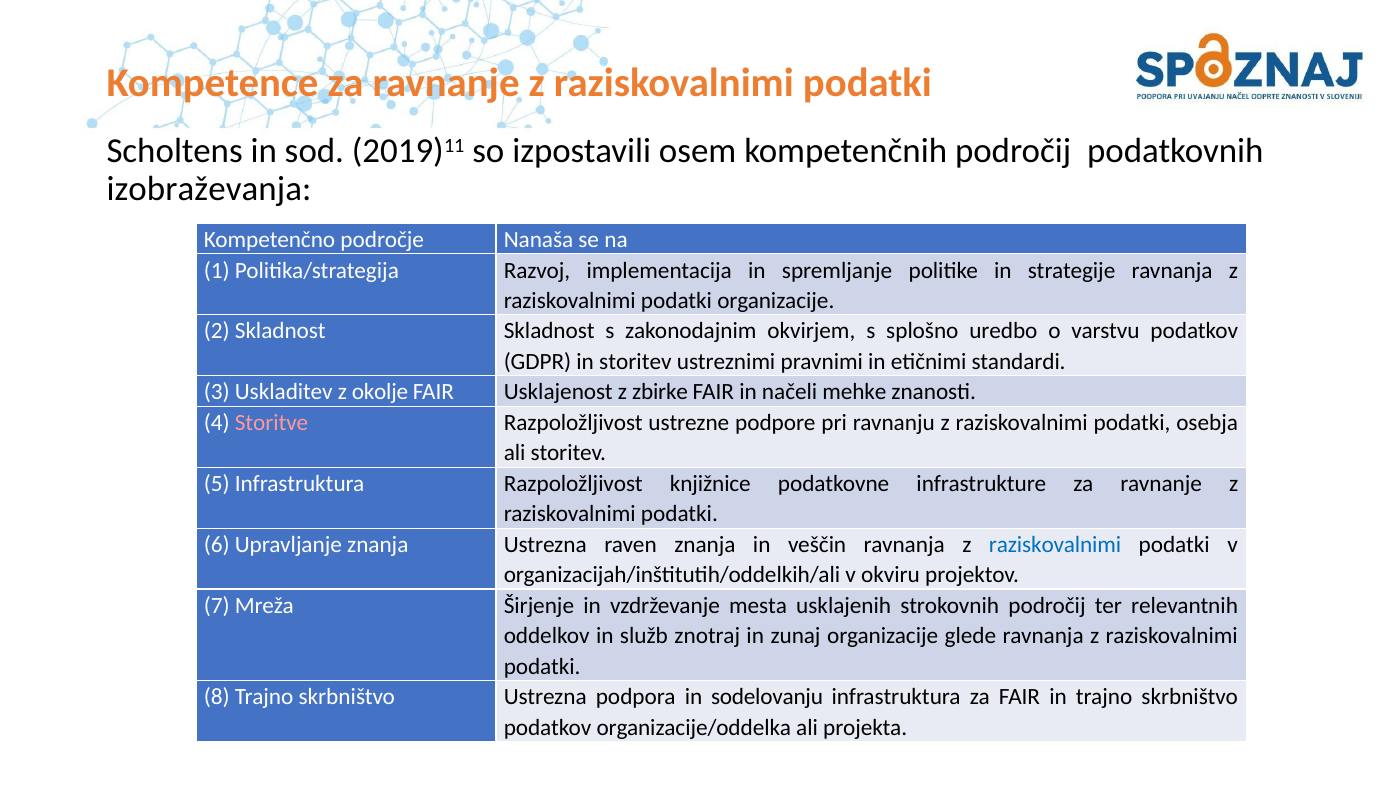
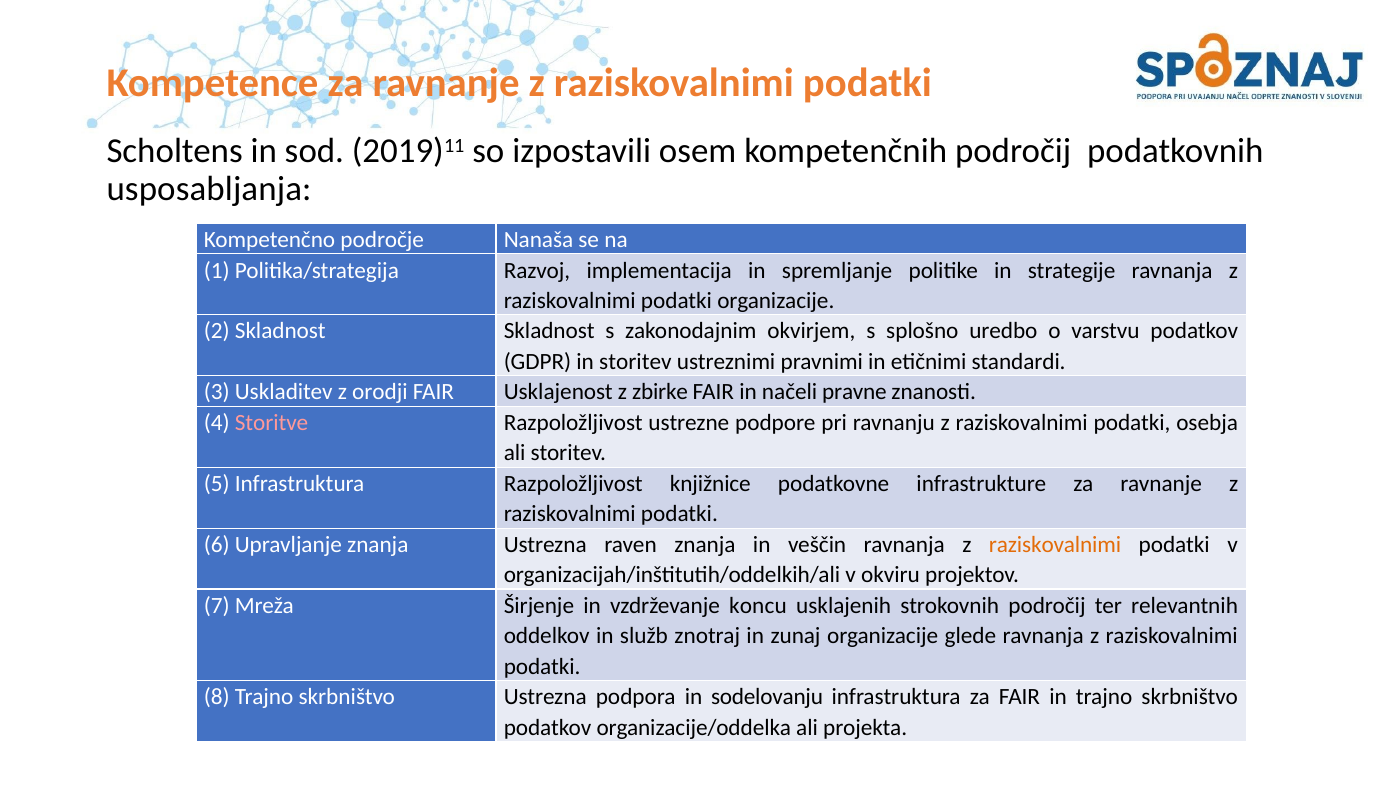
izobraževanja: izobraževanja -> usposabljanja
okolje: okolje -> orodji
mehke: mehke -> pravne
raziskovalnimi at (1055, 544) colour: blue -> orange
mesta: mesta -> koncu
